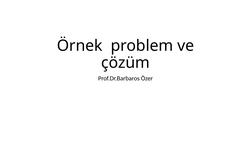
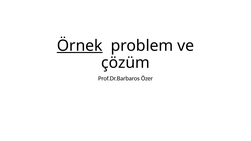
Örnek underline: none -> present
